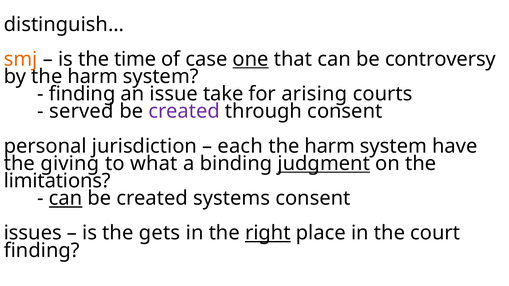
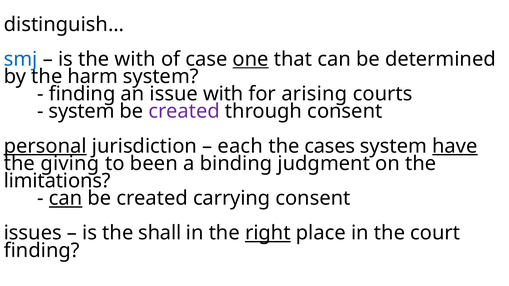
smj colour: orange -> blue
the time: time -> with
controversy: controversy -> determined
issue take: take -> with
served at (81, 111): served -> system
personal underline: none -> present
harm at (330, 146): harm -> cases
have underline: none -> present
what: what -> been
judgment underline: present -> none
systems: systems -> carrying
gets: gets -> shall
